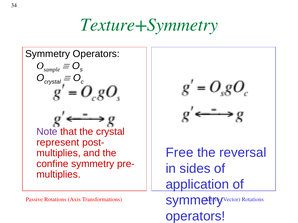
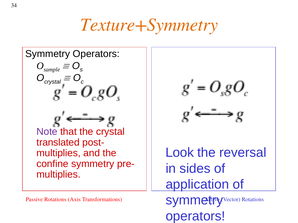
Texture+Symmetry colour: green -> orange
represent: represent -> translated
Free: Free -> Look
